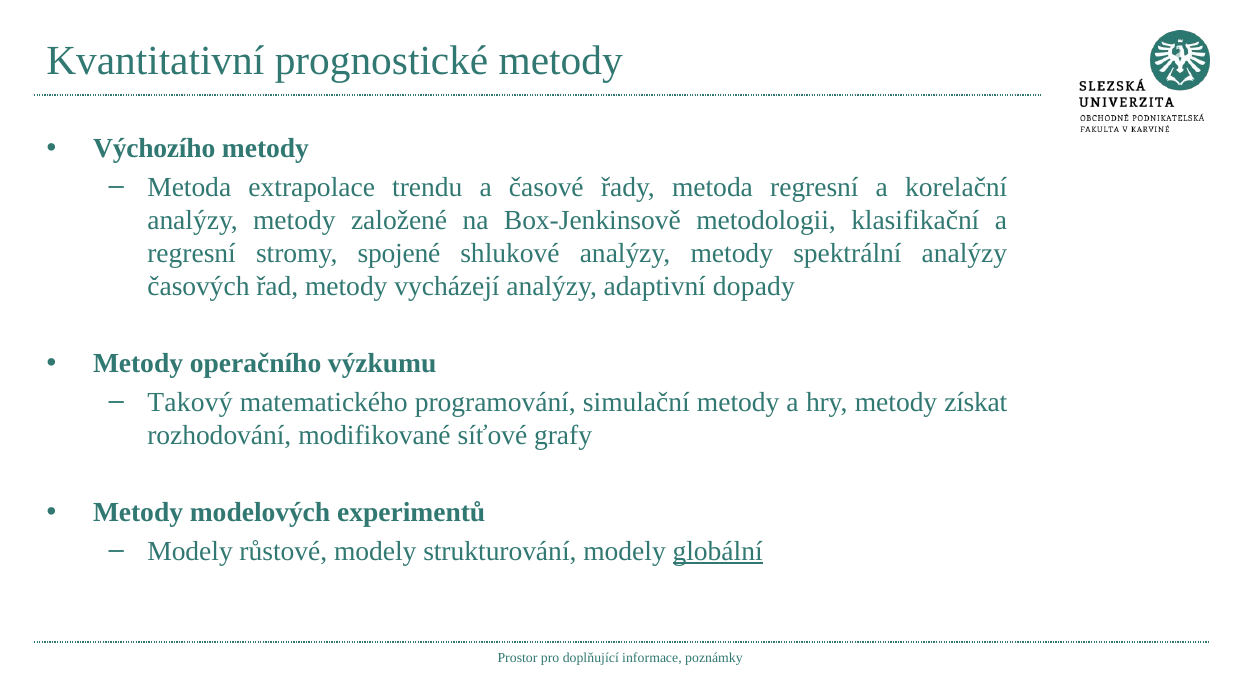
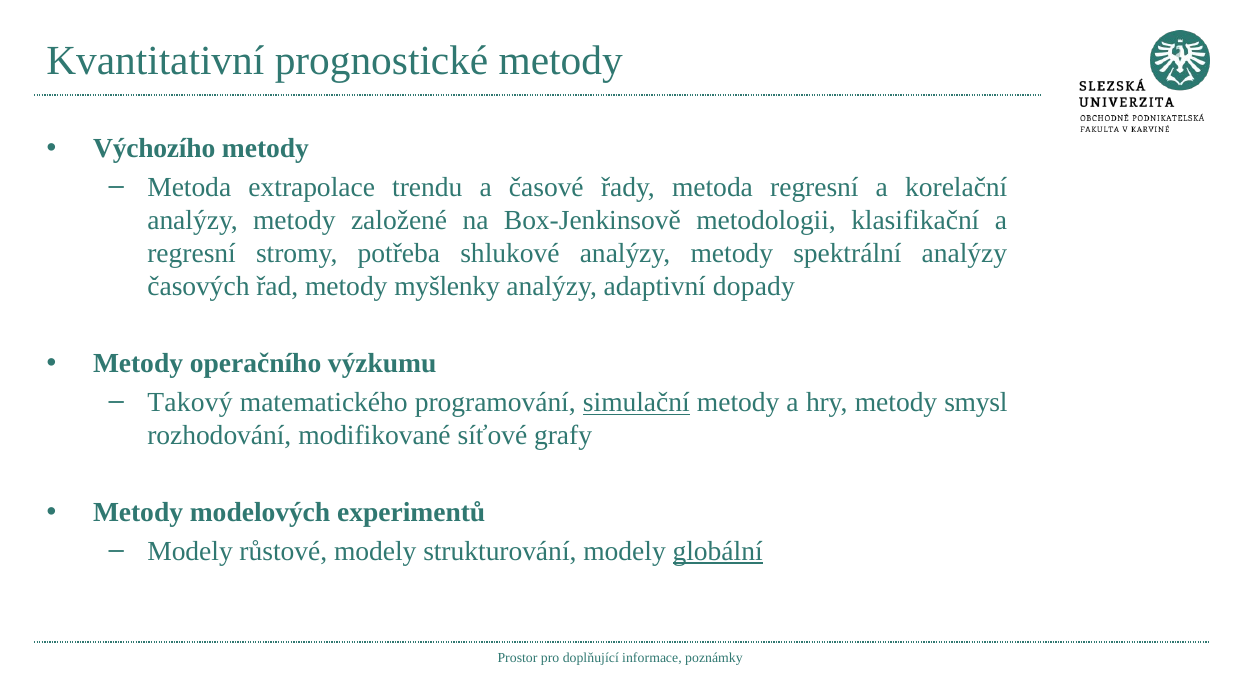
spojené: spojené -> potřeba
vycházejí: vycházejí -> myšlenky
simulační underline: none -> present
získat: získat -> smysl
